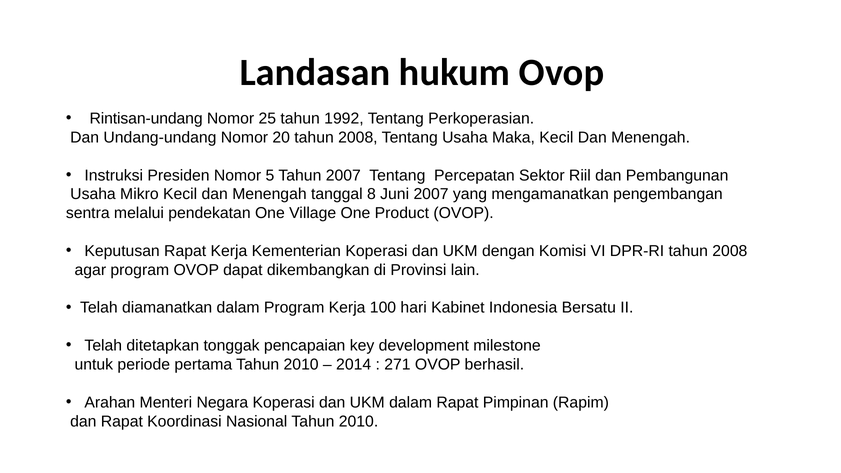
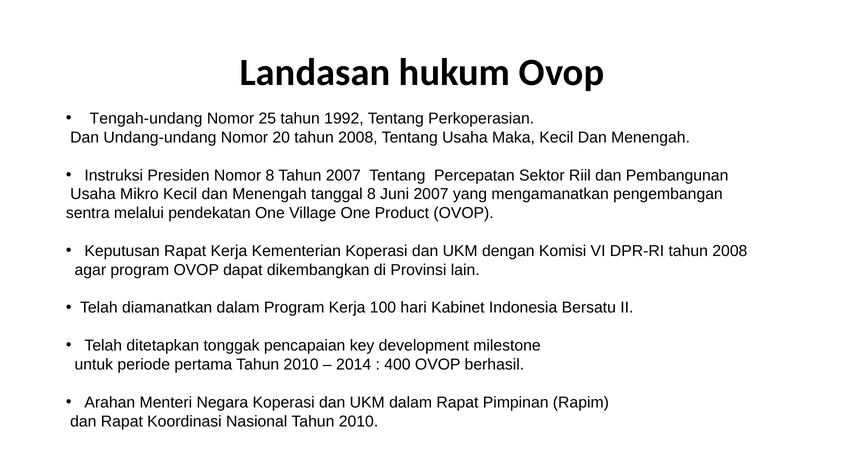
Rintisan-undang: Rintisan-undang -> Tengah-undang
Nomor 5: 5 -> 8
271: 271 -> 400
